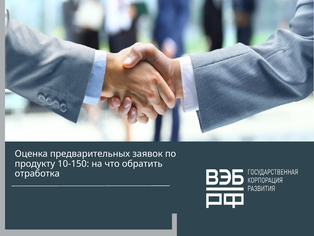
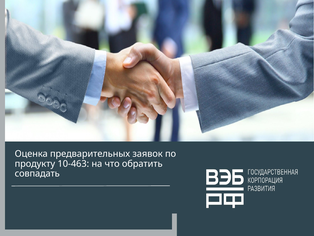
10-150: 10-150 -> 10-463
отработка: отработка -> совпадать
